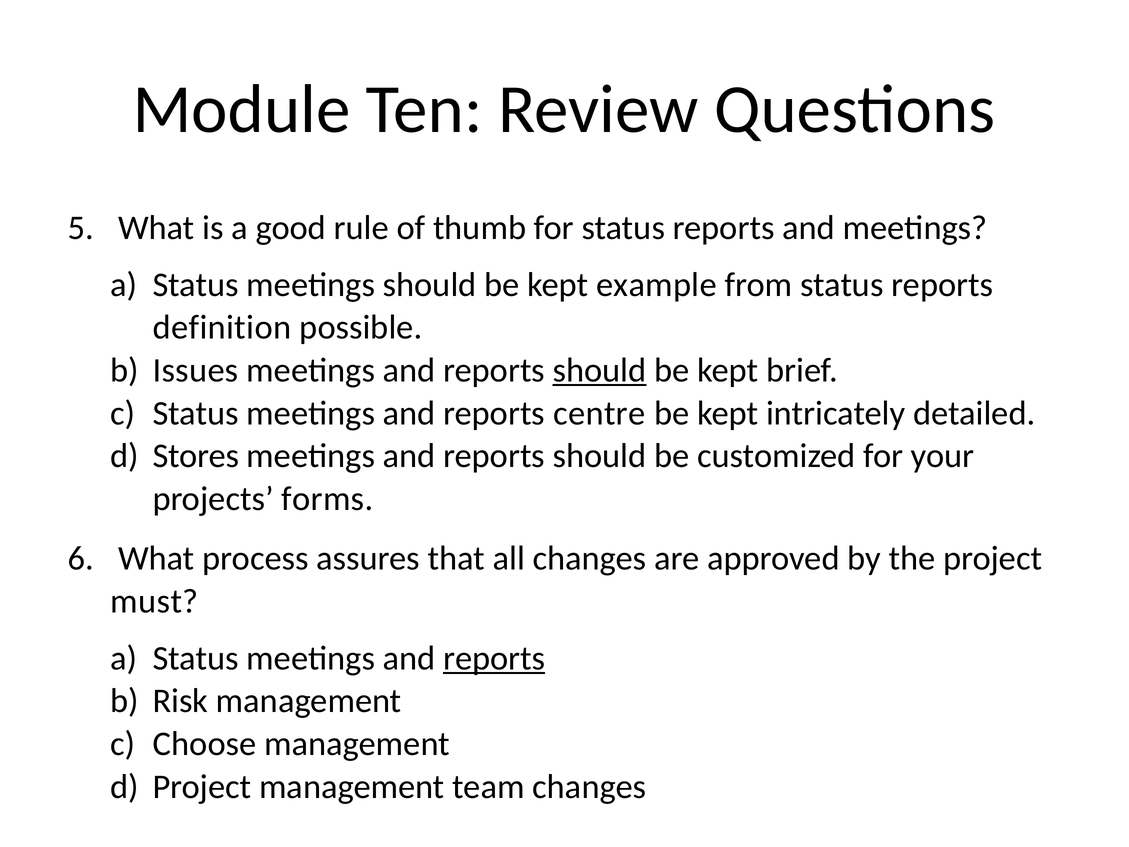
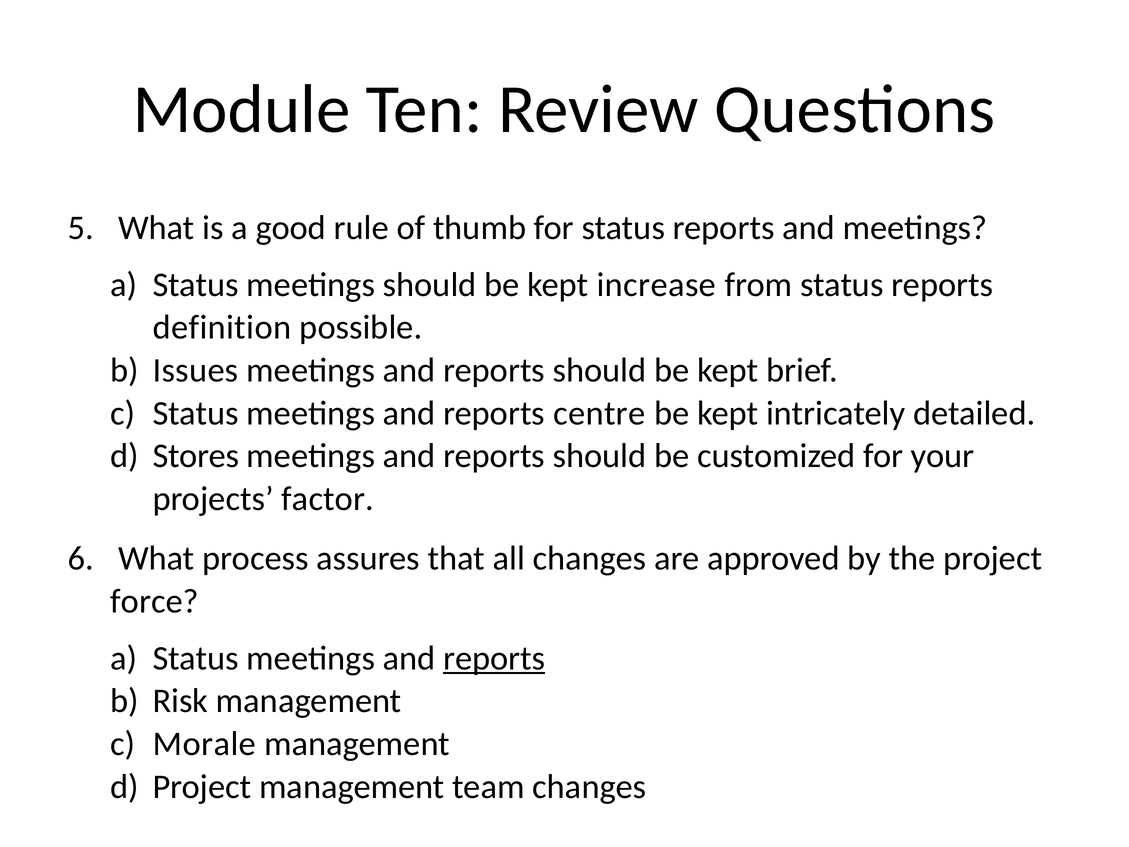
example: example -> increase
should at (600, 370) underline: present -> none
forms: forms -> factor
must: must -> force
Choose: Choose -> Morale
